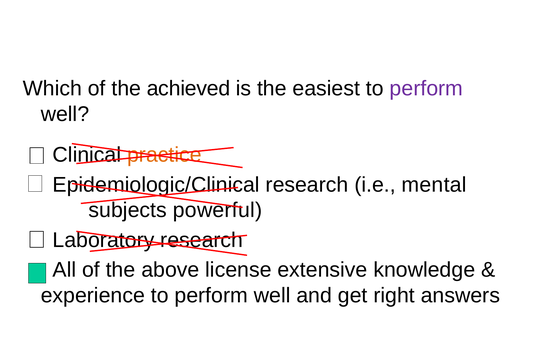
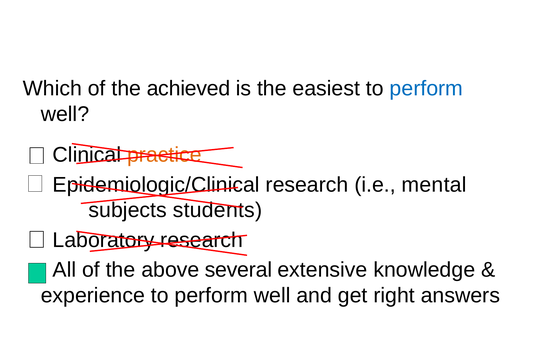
perform at (426, 89) colour: purple -> blue
powerful: powerful -> students
license: license -> several
